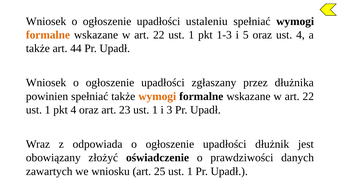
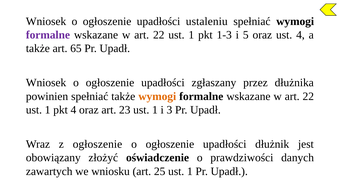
formalne at (48, 35) colour: orange -> purple
44: 44 -> 65
z odpowiada: odpowiada -> ogłoszenie
